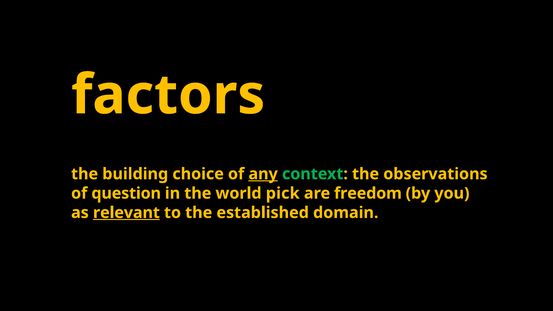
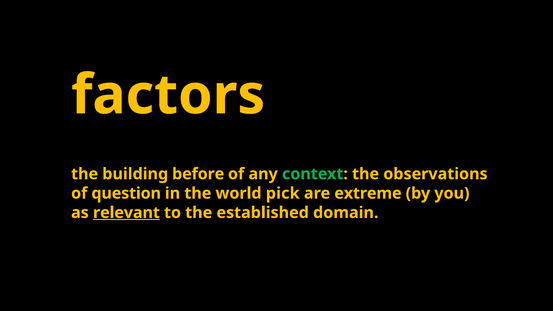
choice: choice -> before
any underline: present -> none
freedom: freedom -> extreme
